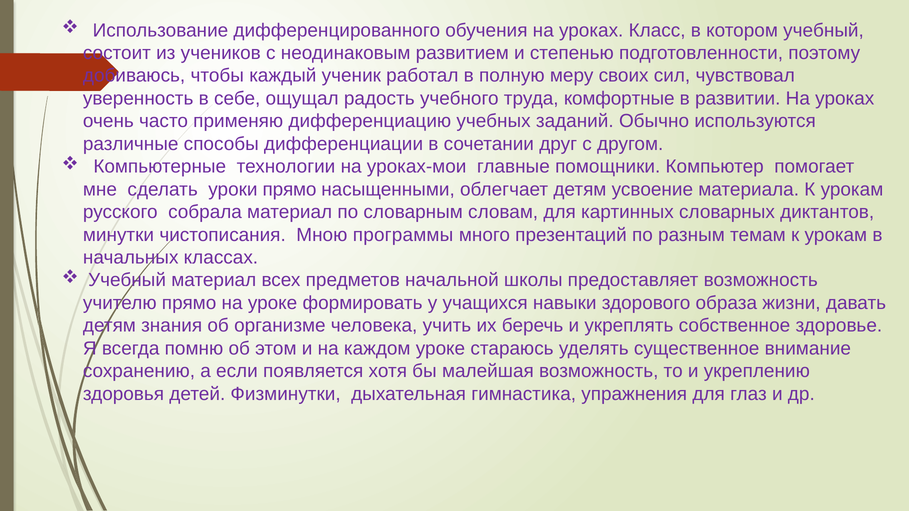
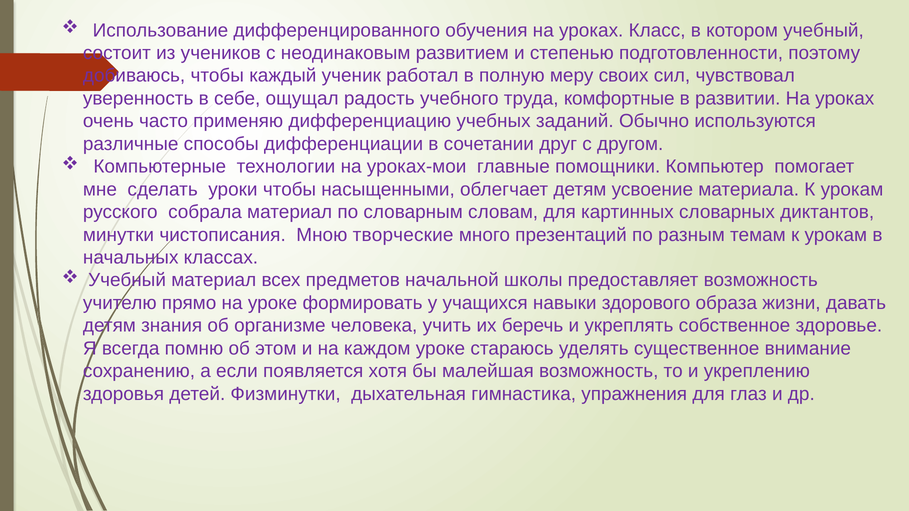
уроки прямо: прямо -> чтобы
программы: программы -> творческие
